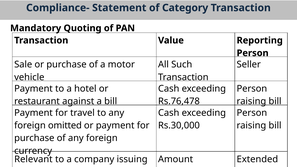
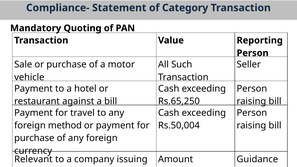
Rs.76,478: Rs.76,478 -> Rs.65,250
omitted: omitted -> method
Rs.30,000: Rs.30,000 -> Rs.50,004
Extended: Extended -> Guidance
